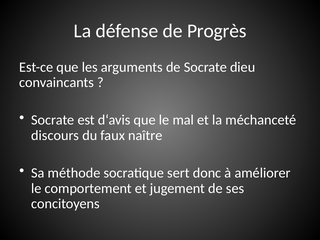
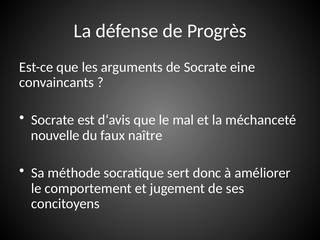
dieu: dieu -> eine
discours: discours -> nouvelle
